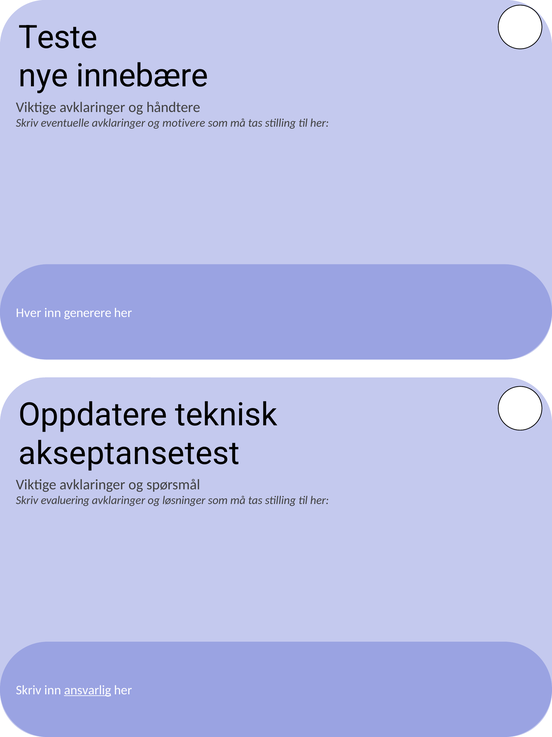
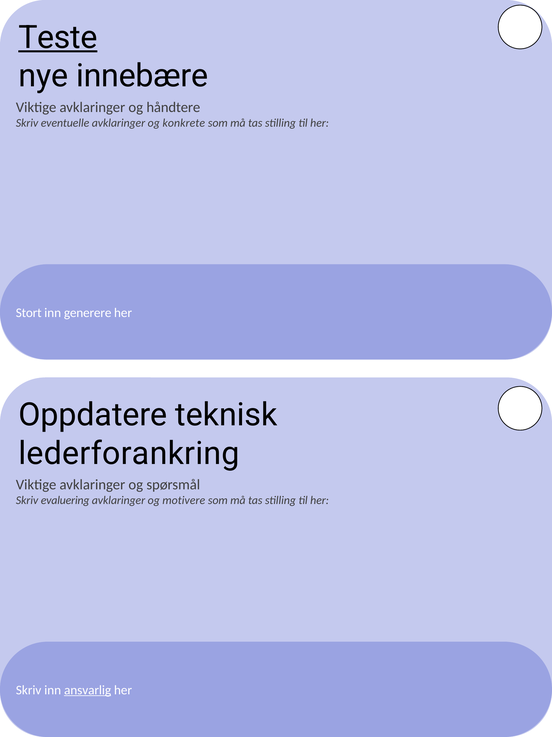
Teste underline: none -> present
motivere: motivere -> konkrete
Hver: Hver -> Stort
akseptansetest: akseptansetest -> lederforankring
løsninger: løsninger -> motivere
